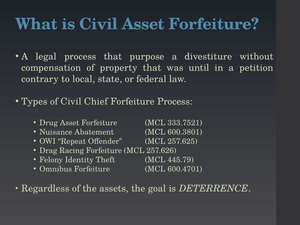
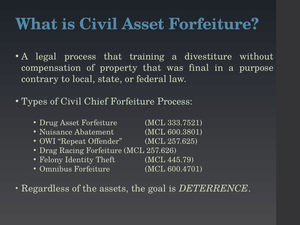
purpose: purpose -> training
until: until -> final
petition: petition -> purpose
